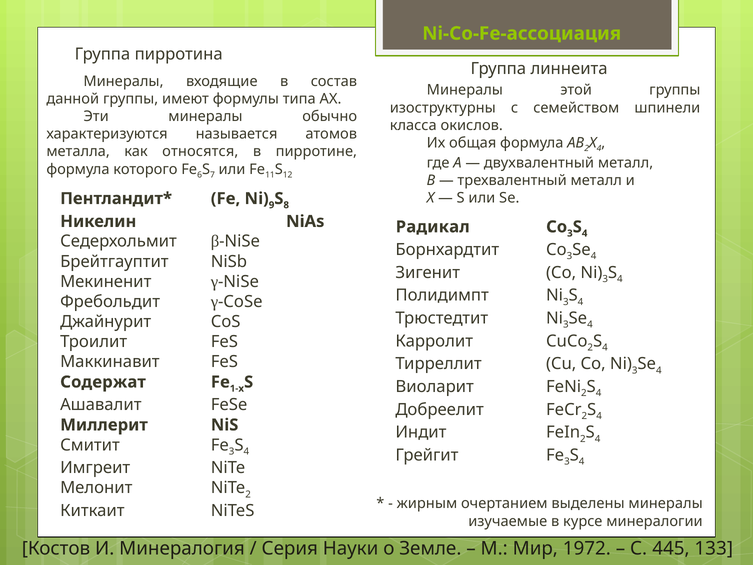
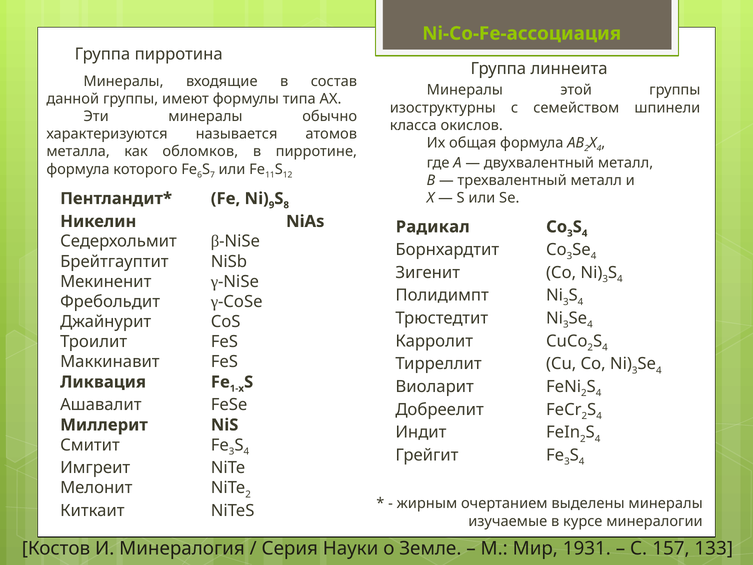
относятся: относятся -> обломков
Содержат: Содержат -> Ликвация
1972: 1972 -> 1931
445: 445 -> 157
